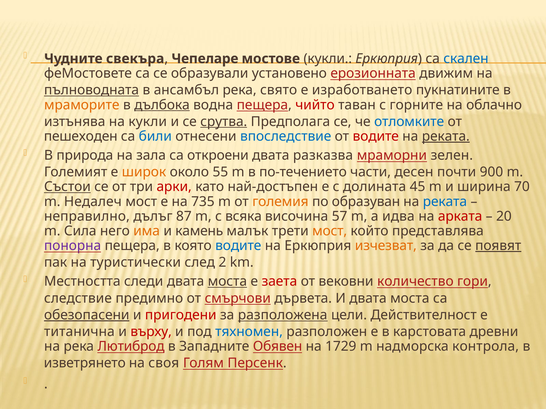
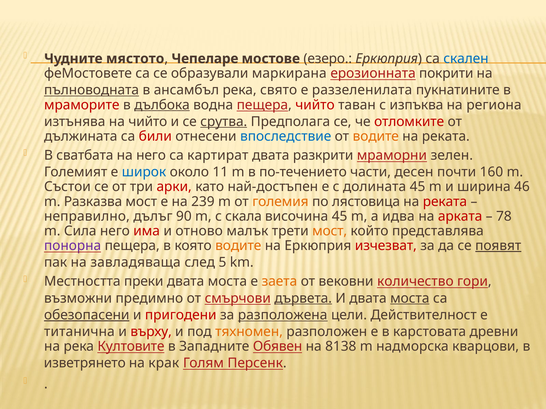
свекъра: свекъра -> мястото
мостове кукли: кукли -> езеро
установено: установено -> маркирана
движим: движим -> покрити
изработването: изработването -> раззеленилата
мраморите colour: orange -> red
горните: горните -> изпъква
облачно: облачно -> региона
на кукли: кукли -> чийто
отломките colour: blue -> red
пешеходен: пешеходен -> дължината
били colour: blue -> red
водите at (376, 136) colour: red -> orange
реката at (446, 136) underline: present -> none
природа: природа -> сватбата
на зала: зала -> него
откроени: откроени -> картират
разказва: разказва -> разкрити
широк colour: orange -> blue
55: 55 -> 11
900: 900 -> 160
Състои underline: present -> none
70: 70 -> 46
Недалеч: Недалеч -> Разказва
735: 735 -> 239
образуван: образуван -> лястовица
реката at (445, 202) colour: blue -> red
87: 87 -> 90
всяка: всяка -> скала
височина 57: 57 -> 45
20: 20 -> 78
има colour: orange -> red
камень: камень -> отново
водите at (238, 246) colour: blue -> orange
изчезват colour: orange -> red
туристически: туристически -> завладяваща
2: 2 -> 5
следи: следи -> преки
моста at (227, 282) underline: present -> none
заета colour: red -> orange
следствие: следствие -> възможни
дървета underline: none -> present
моста at (410, 299) underline: none -> present
тяхномен colour: blue -> orange
Лютиброд: Лютиброд -> Култовите
1729: 1729 -> 8138
контрола: контрола -> кварцови
своя: своя -> крак
